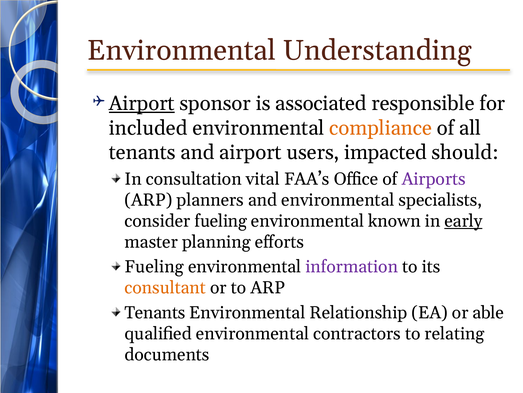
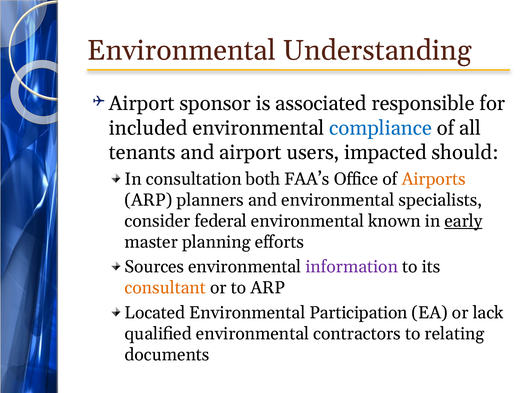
Airport at (142, 103) underline: present -> none
compliance colour: orange -> blue
vital: vital -> both
Airports colour: purple -> orange
consider fueling: fueling -> federal
Fueling at (154, 266): Fueling -> Sources
Tenants at (155, 312): Tenants -> Located
Relationship: Relationship -> Participation
able: able -> lack
